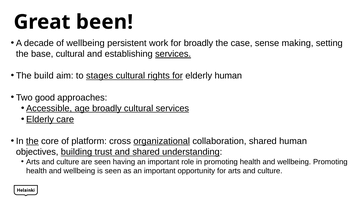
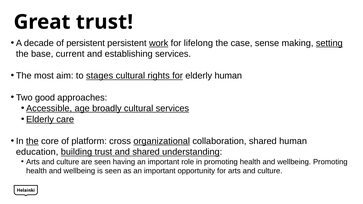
Great been: been -> trust
of wellbeing: wellbeing -> persistent
work underline: none -> present
for broadly: broadly -> lifelong
setting underline: none -> present
base cultural: cultural -> current
services at (173, 54) underline: present -> none
build: build -> most
objectives: objectives -> education
